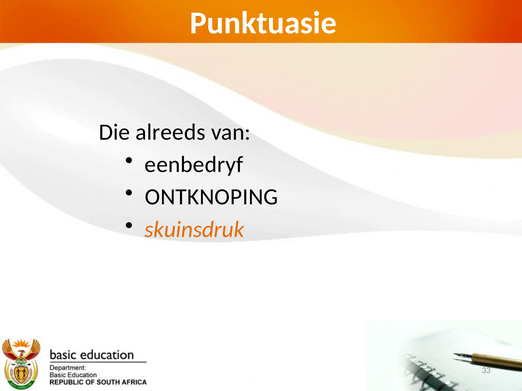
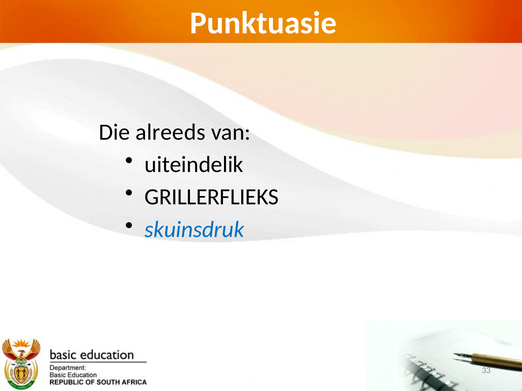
eenbedryf: eenbedryf -> uiteindelik
ONTKNOPING: ONTKNOPING -> GRILLERFLIEKS
skuinsdruk colour: orange -> blue
